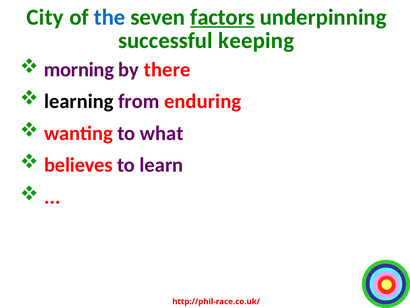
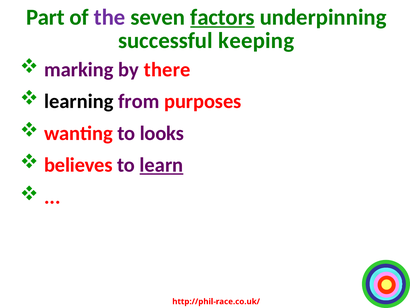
City: City -> Part
the colour: blue -> purple
morning: morning -> marking
enduring: enduring -> purposes
what: what -> looks
learn underline: none -> present
